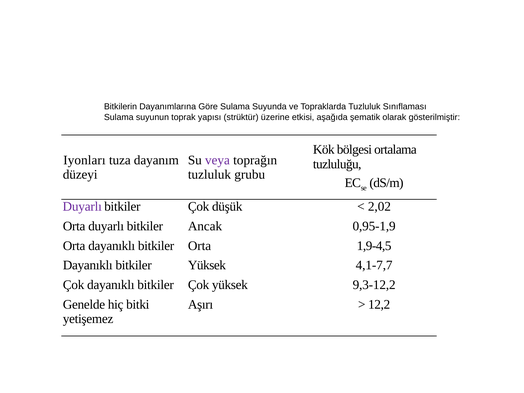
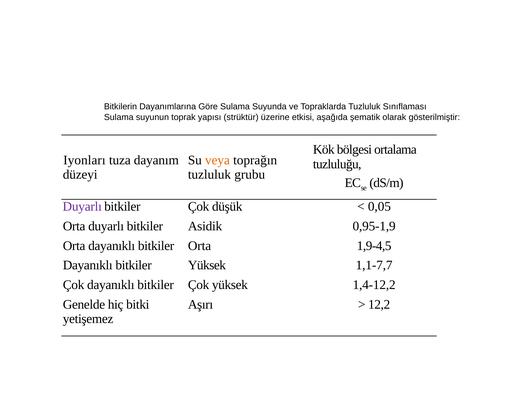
veya colour: purple -> orange
2,02: 2,02 -> 0,05
Ancak: Ancak -> Asidik
4,1-7,7: 4,1-7,7 -> 1,1-7,7
9,3-12,2: 9,3-12,2 -> 1,4-12,2
